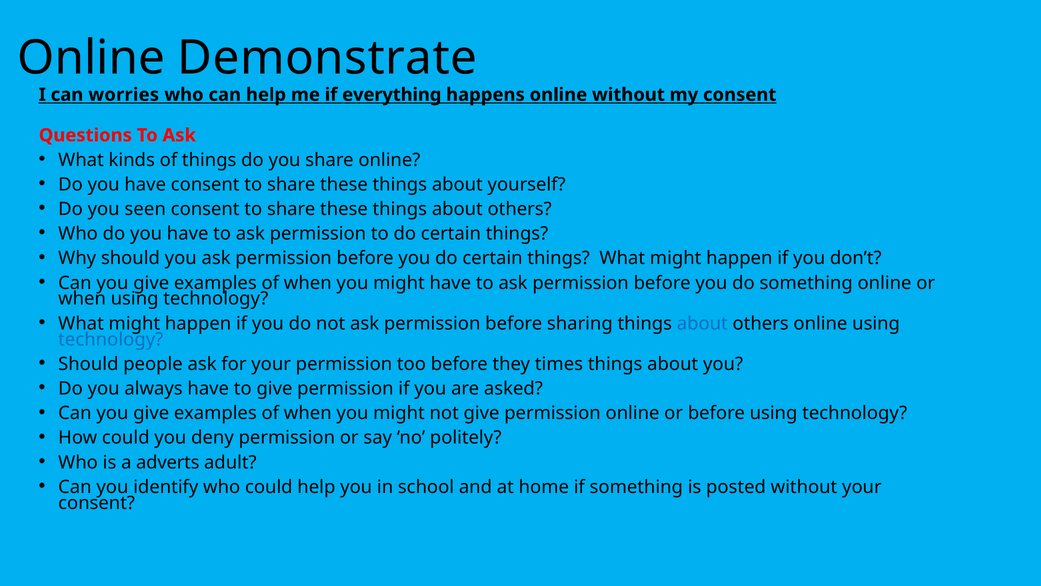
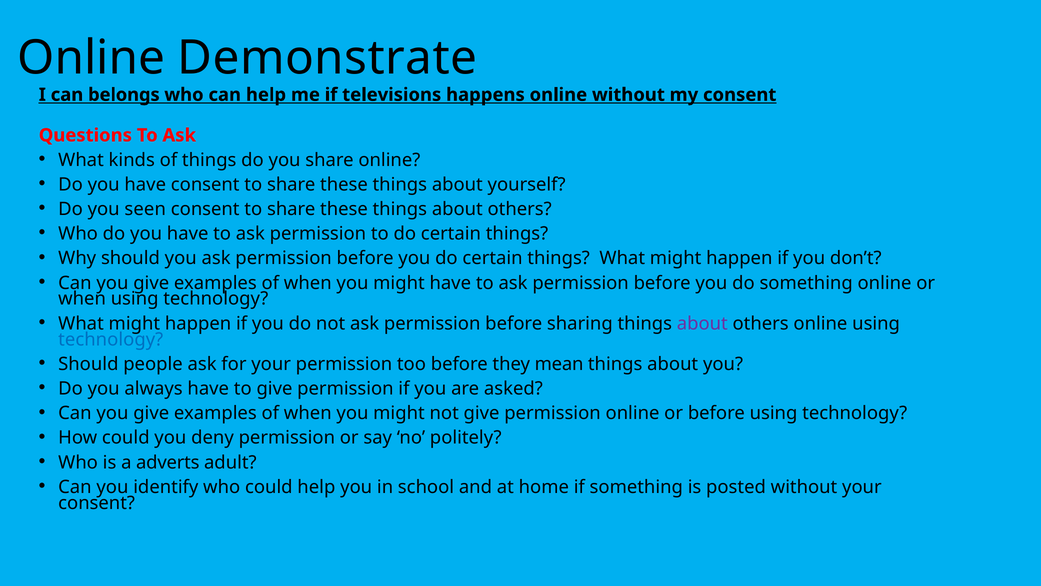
worries: worries -> belongs
everything: everything -> televisions
about at (702, 323) colour: blue -> purple
times: times -> mean
